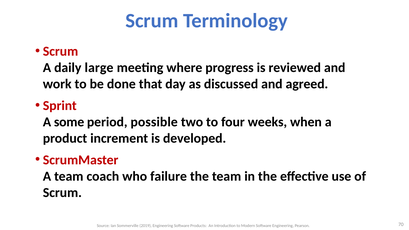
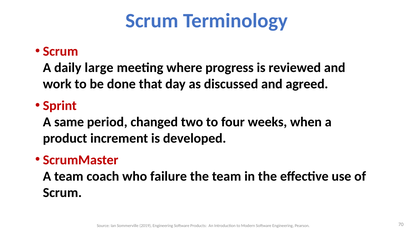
some: some -> same
possible: possible -> changed
